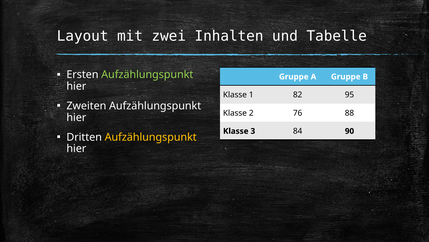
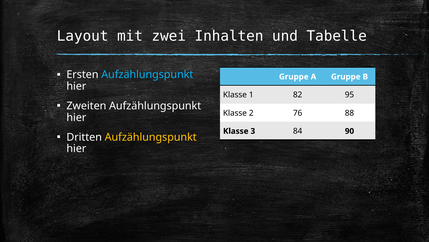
Aufzählungspunkt at (147, 74) colour: light green -> light blue
